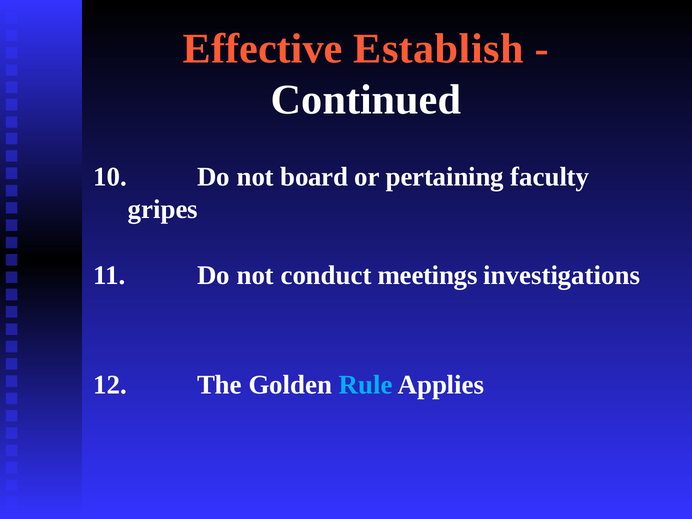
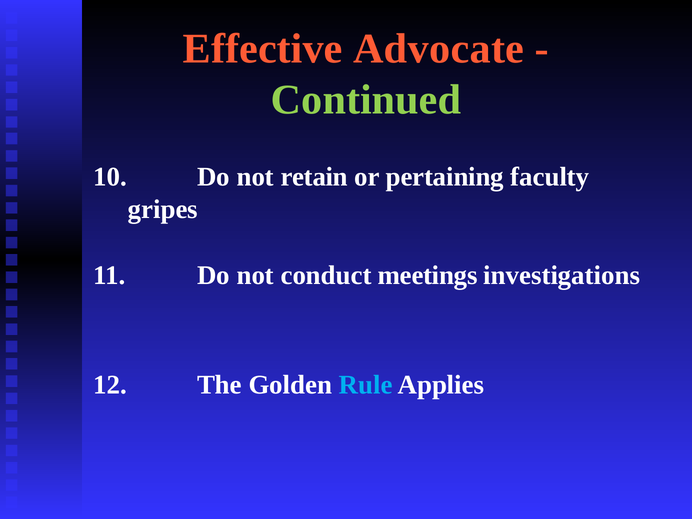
Establish: Establish -> Advocate
Continued colour: white -> light green
board: board -> retain
